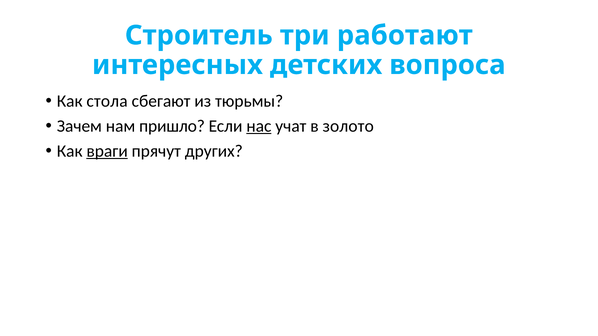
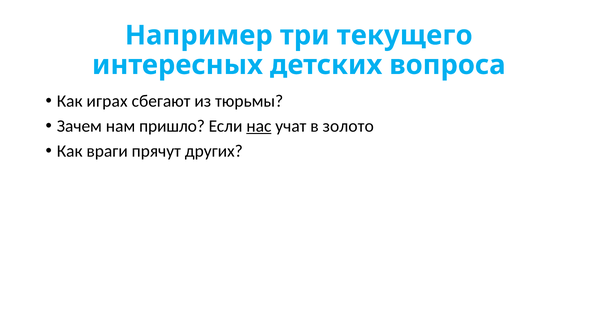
Строитель: Строитель -> Например
работают: работают -> текущего
стола: стола -> играх
враги underline: present -> none
